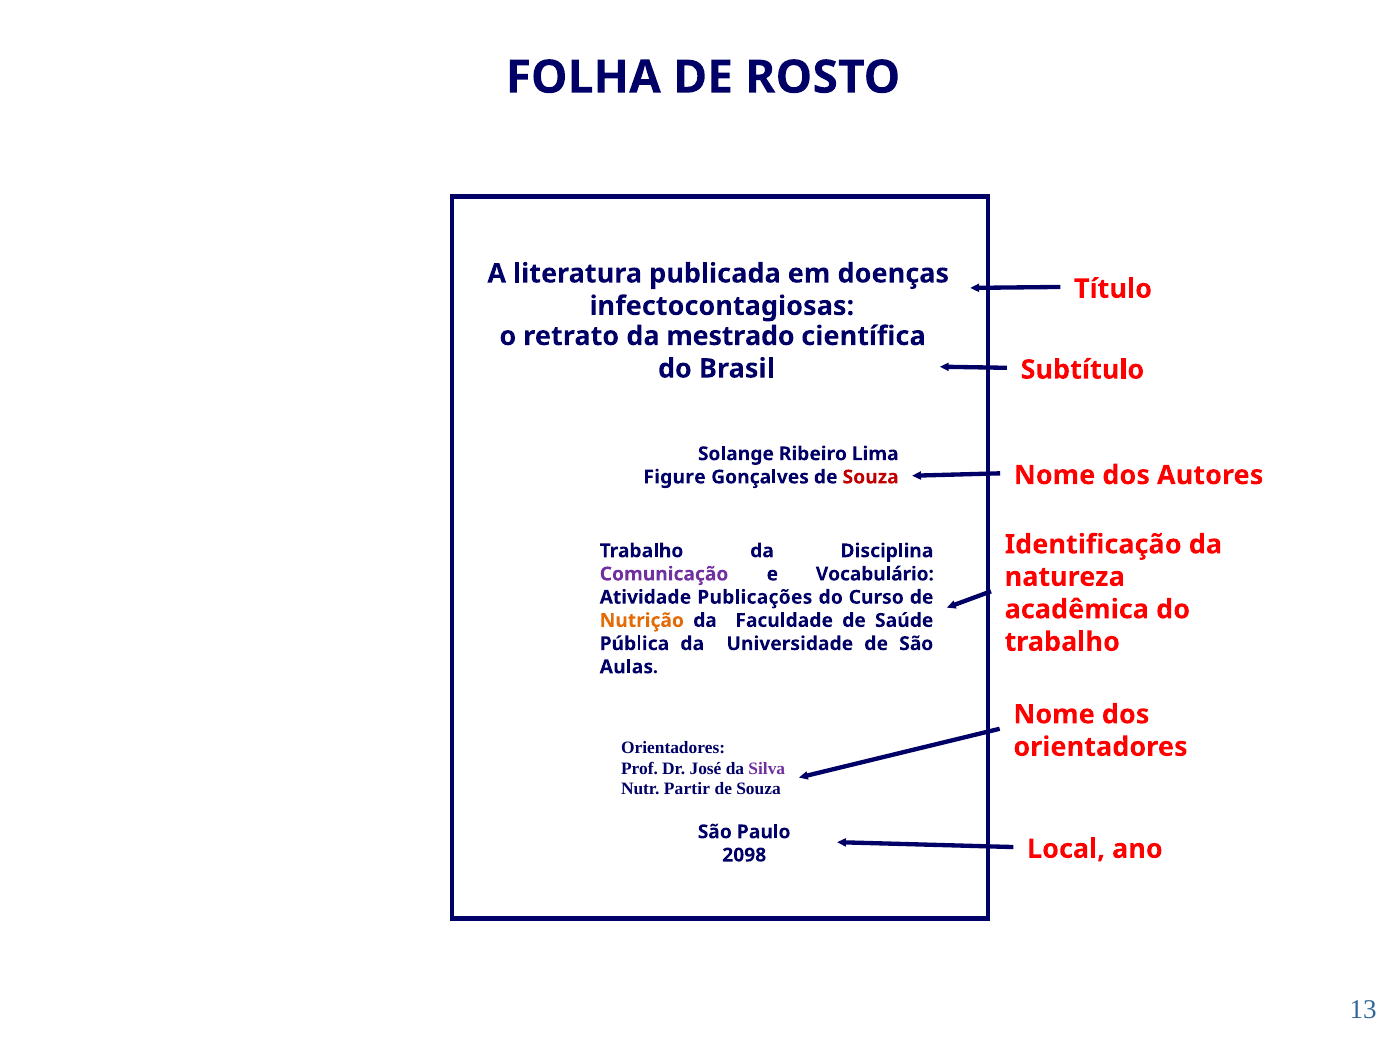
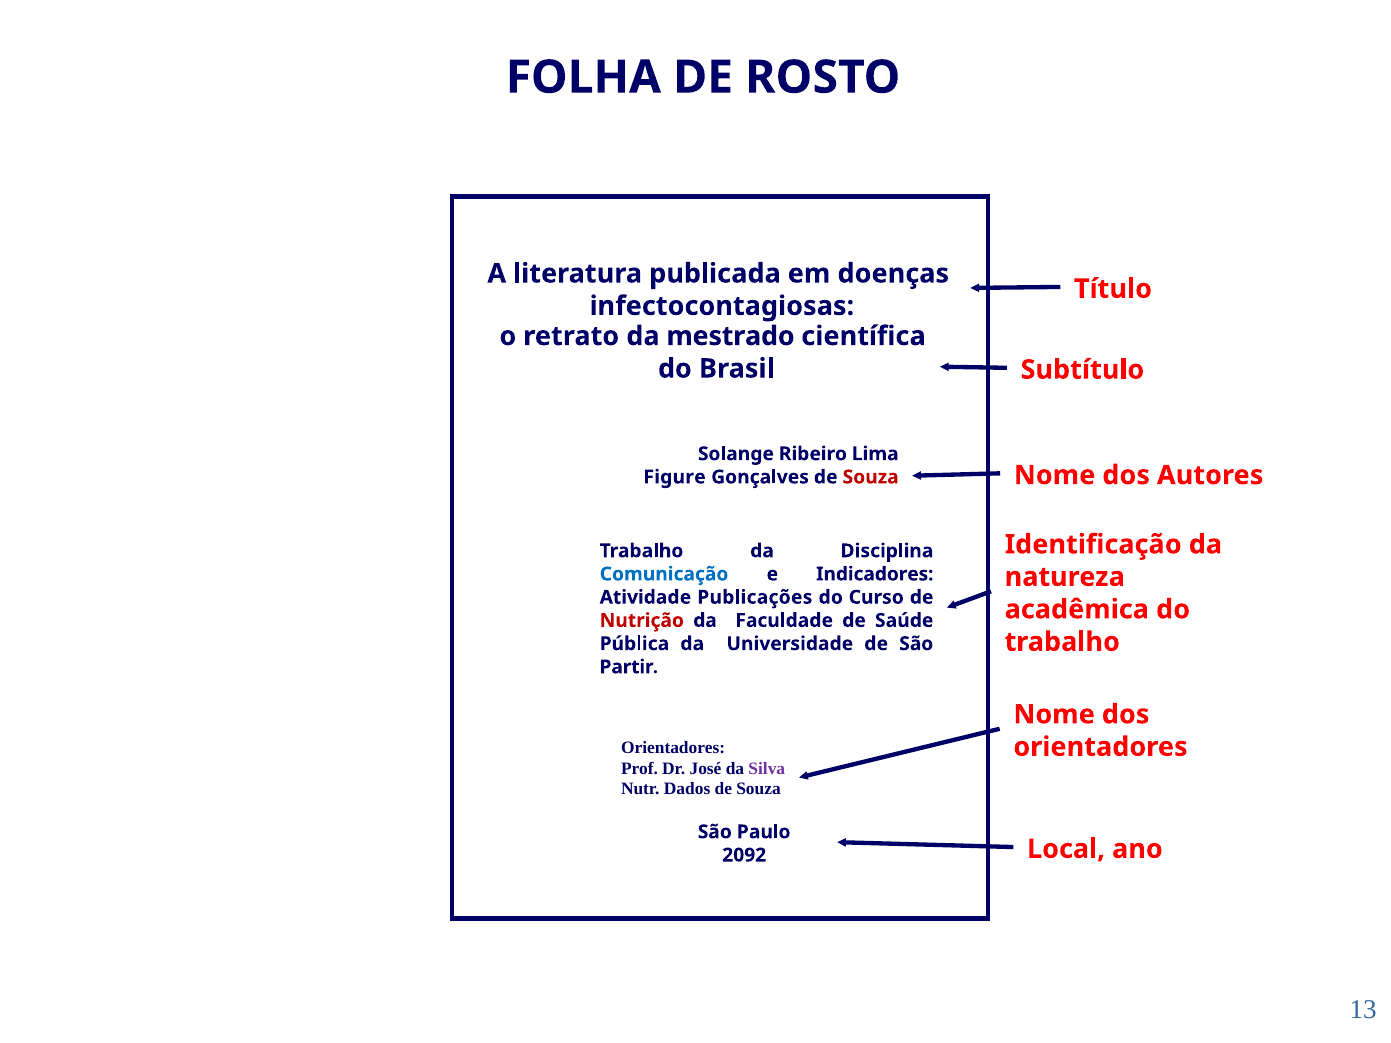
Comunicação colour: purple -> blue
Vocabulário: Vocabulário -> Indicadores
Nutrição colour: orange -> red
Aulas: Aulas -> Partir
Partir: Partir -> Dados
2098: 2098 -> 2092
